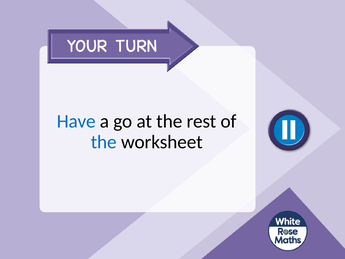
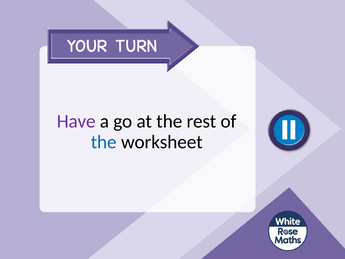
Have colour: blue -> purple
